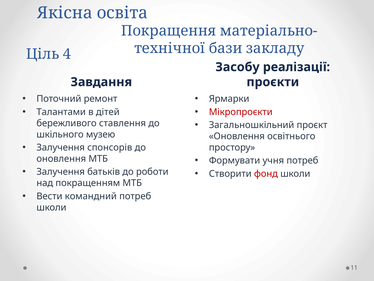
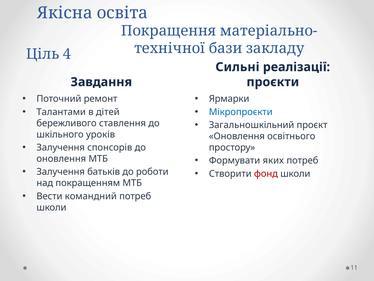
Засобу: Засобу -> Сильні
Мікропроєкти colour: red -> blue
музею: музею -> уроків
учня: учня -> яких
